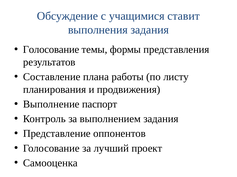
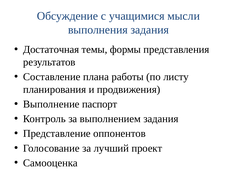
ставит: ставит -> мысли
Голосование at (51, 50): Голосование -> Достаточная
